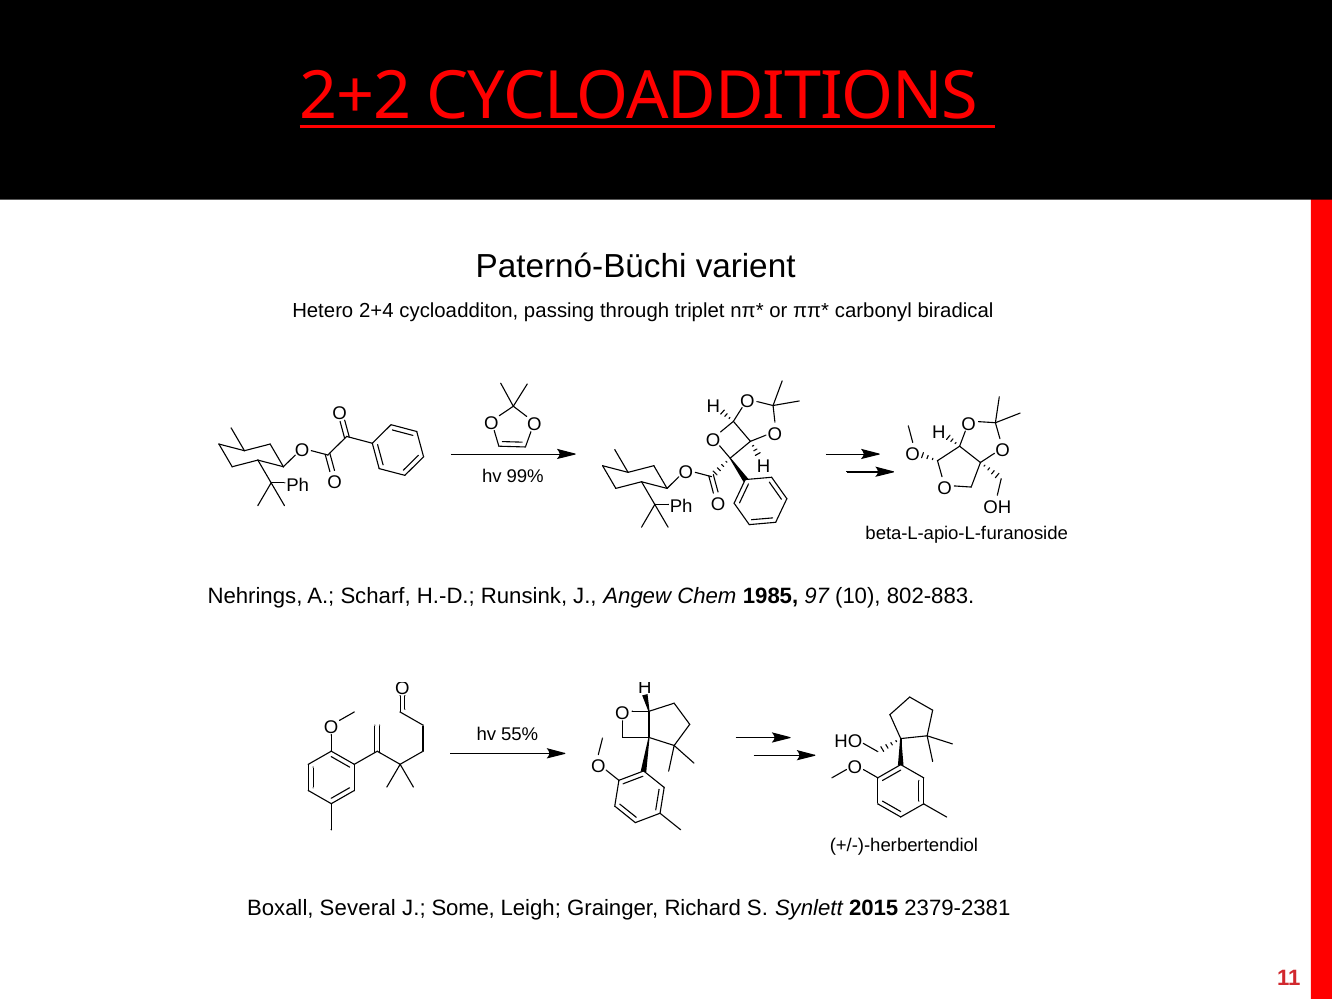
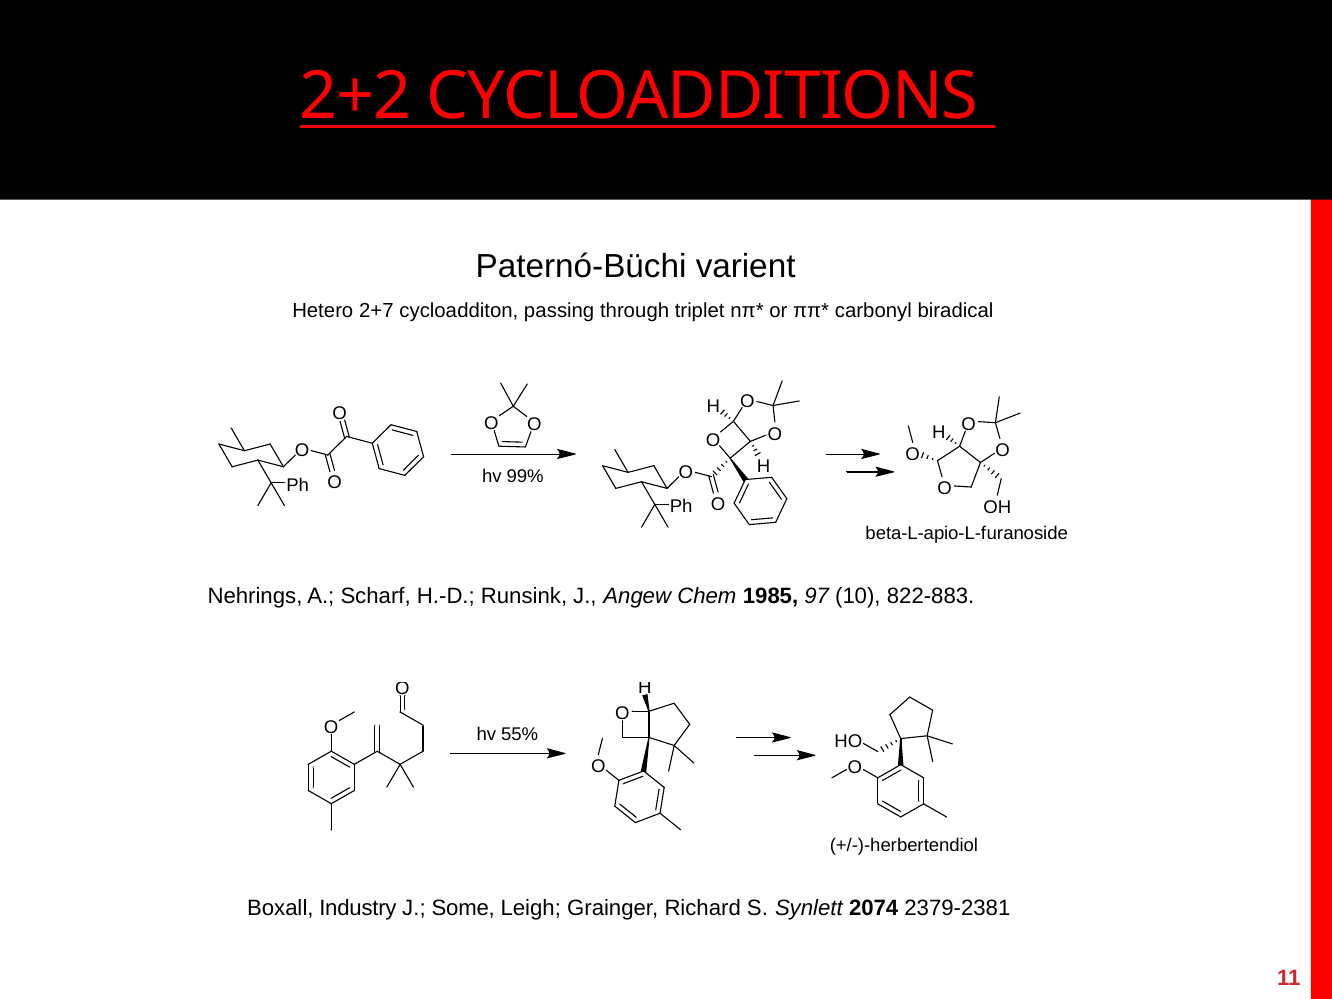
2+4: 2+4 -> 2+7
802-883: 802-883 -> 822-883
Several: Several -> Industry
2015: 2015 -> 2074
